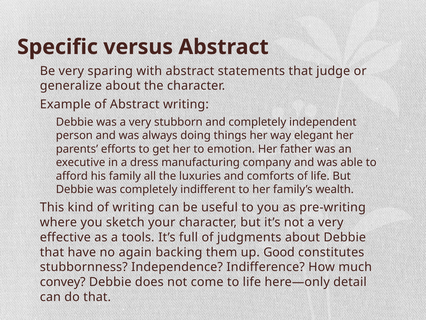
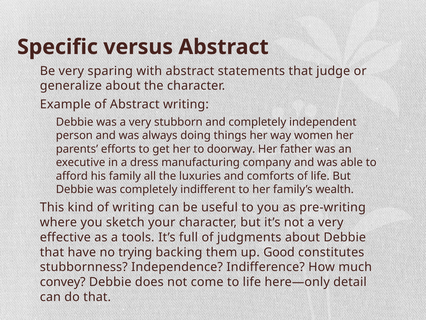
elegant: elegant -> women
emotion: emotion -> doorway
again: again -> trying
